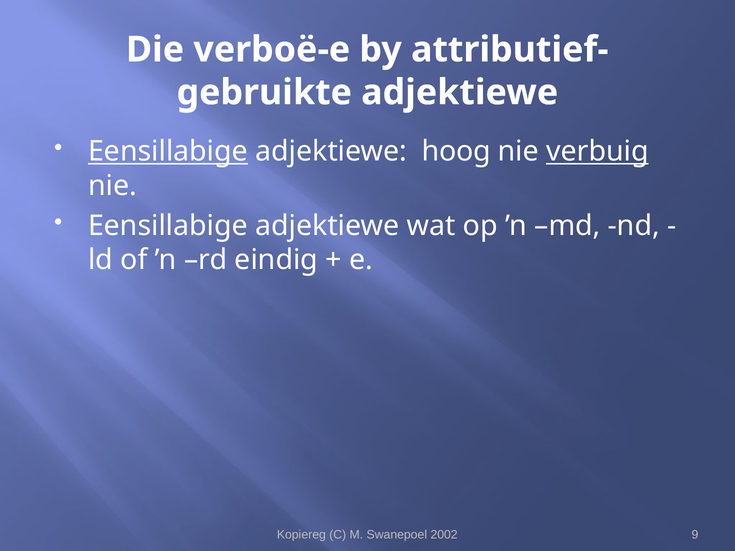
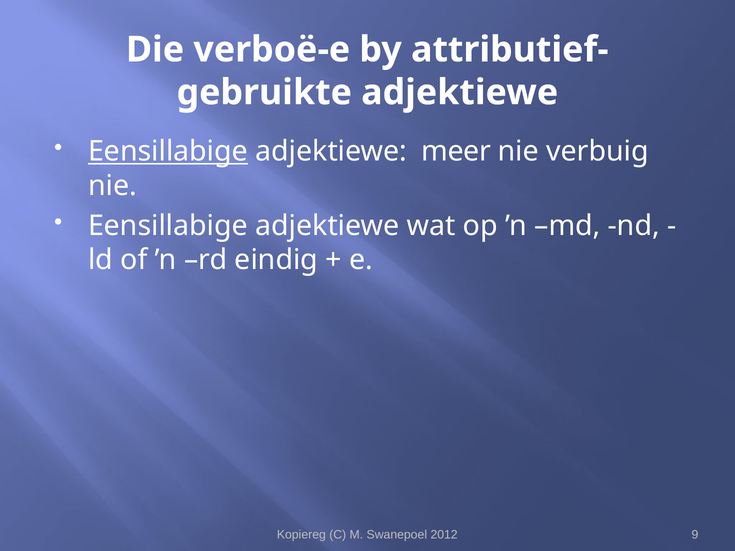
hoog: hoog -> meer
verbuig underline: present -> none
2002: 2002 -> 2012
